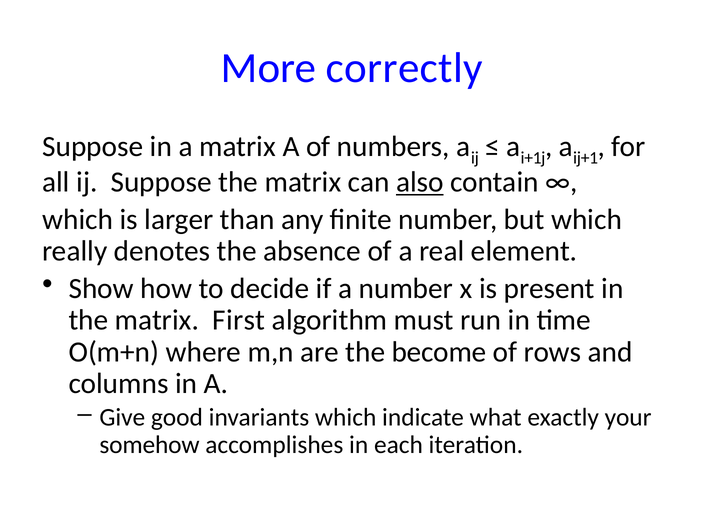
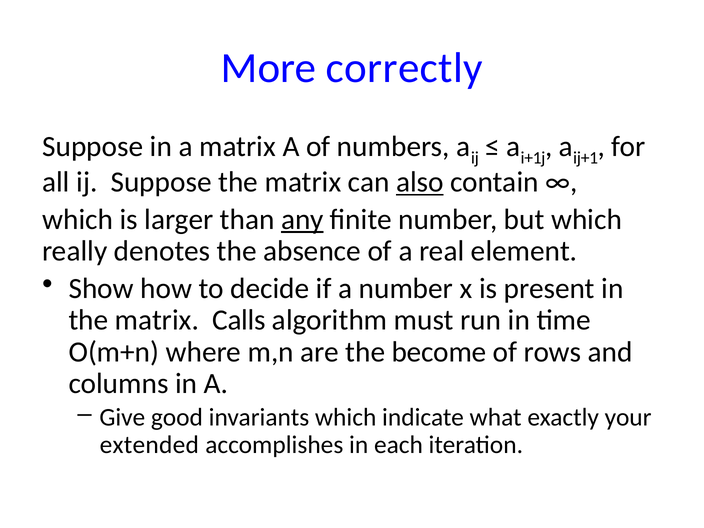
any underline: none -> present
First: First -> Calls
somehow: somehow -> extended
